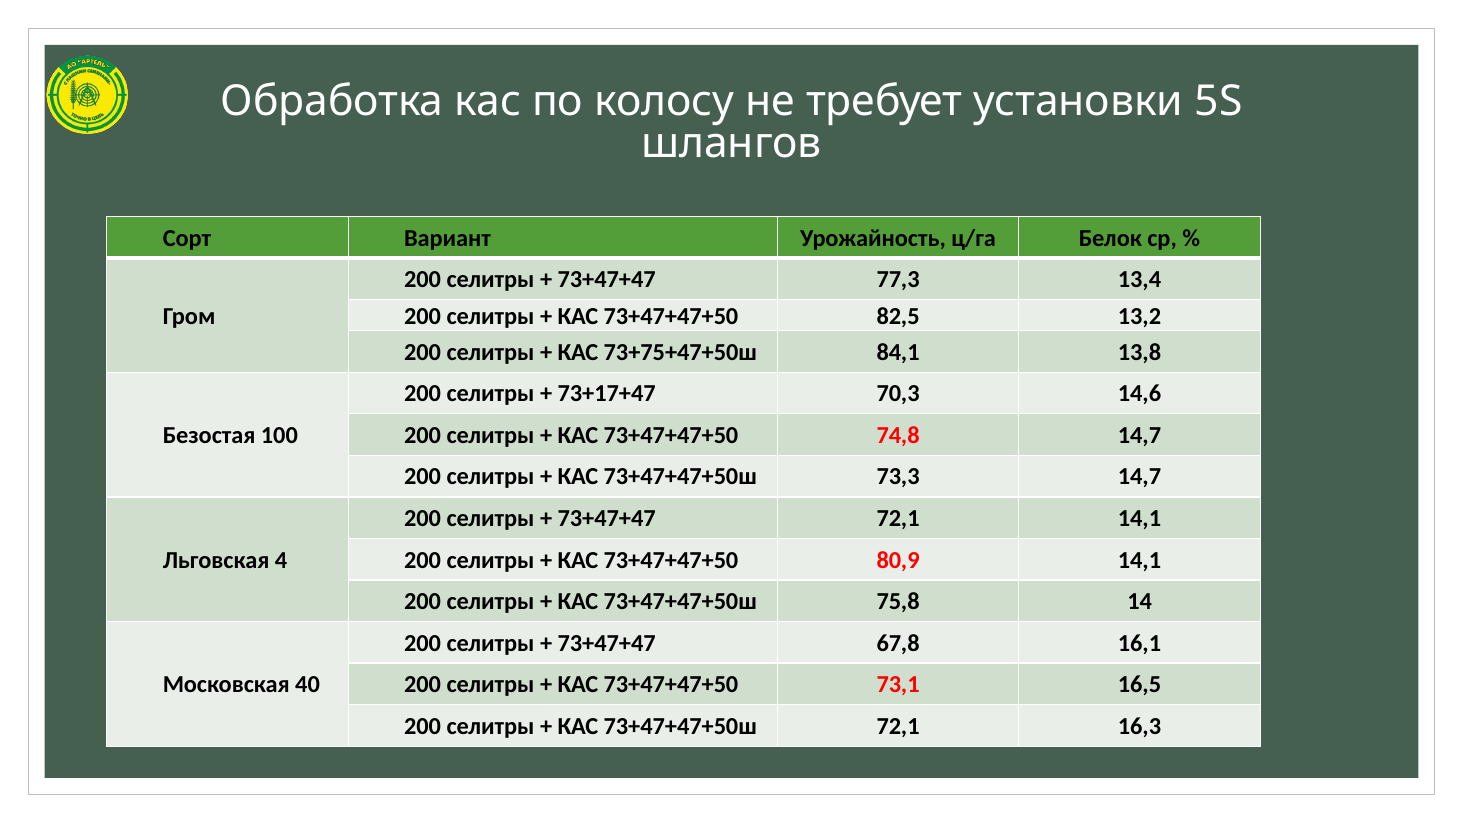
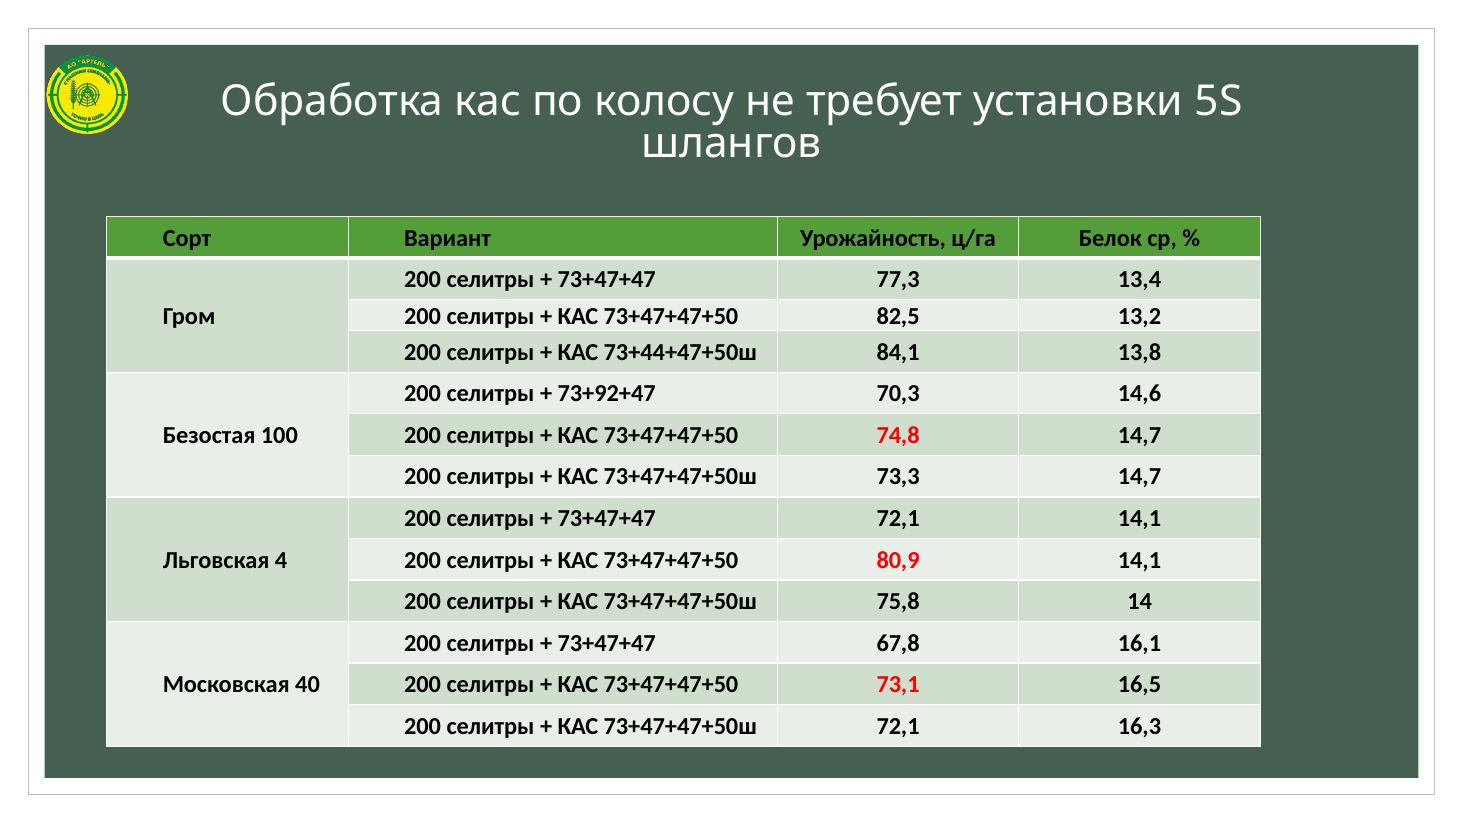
73+75+47+50ш: 73+75+47+50ш -> 73+44+47+50ш
73+17+47: 73+17+47 -> 73+92+47
